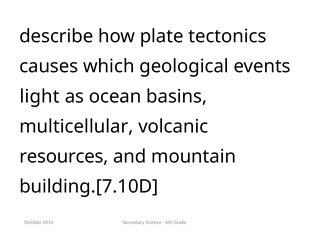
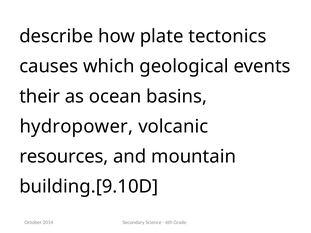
light: light -> their
multicellular: multicellular -> hydropower
building.[7.10D: building.[7.10D -> building.[9.10D
